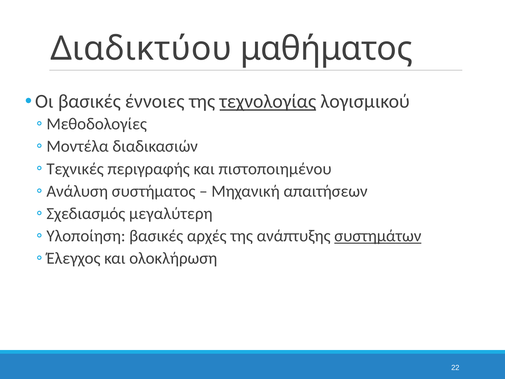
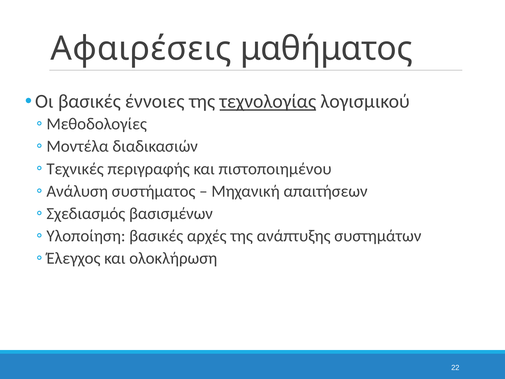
Διαδικτύου: Διαδικτύου -> Αφαιρέσεις
μεγαλύτερη: μεγαλύτερη -> βασισμένων
συστημάτων underline: present -> none
